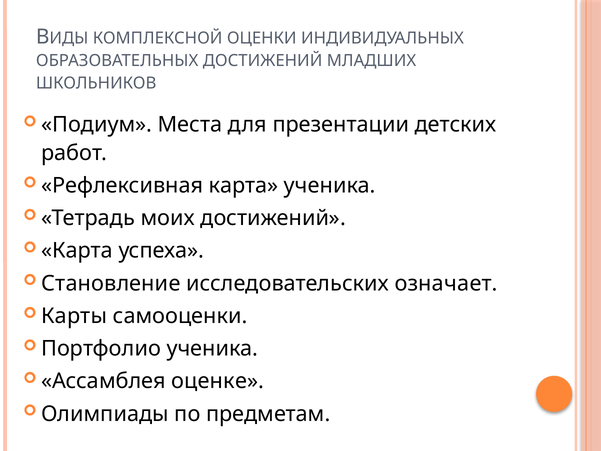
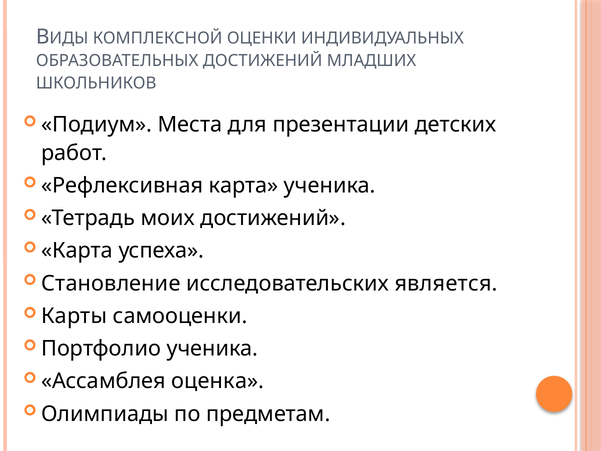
означает: означает -> является
оценке: оценке -> оценка
